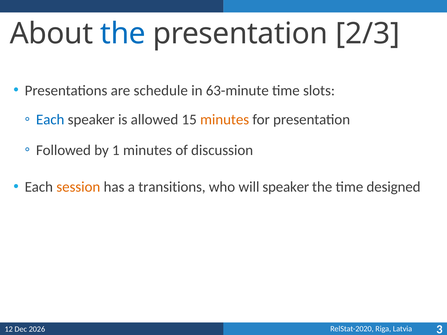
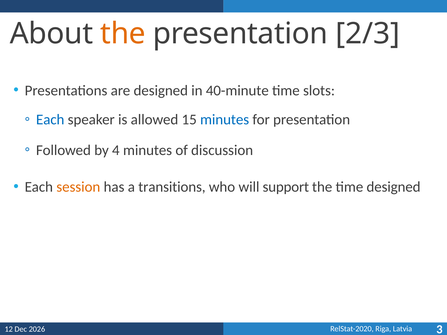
the at (123, 34) colour: blue -> orange
are schedule: schedule -> designed
63-minute: 63-minute -> 40-minute
minutes at (225, 120) colour: orange -> blue
1: 1 -> 4
will speaker: speaker -> support
